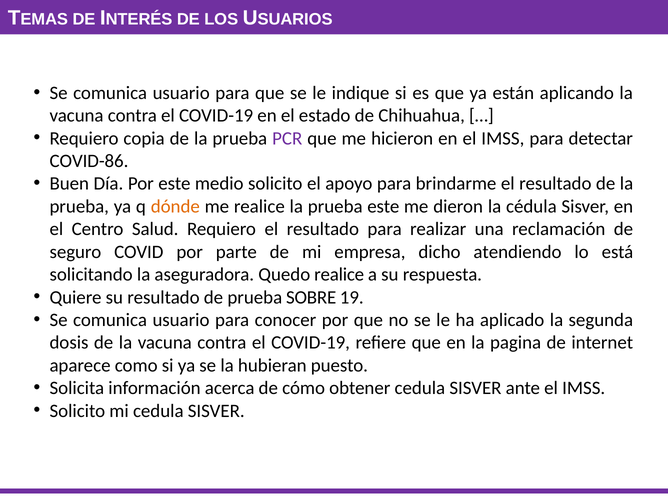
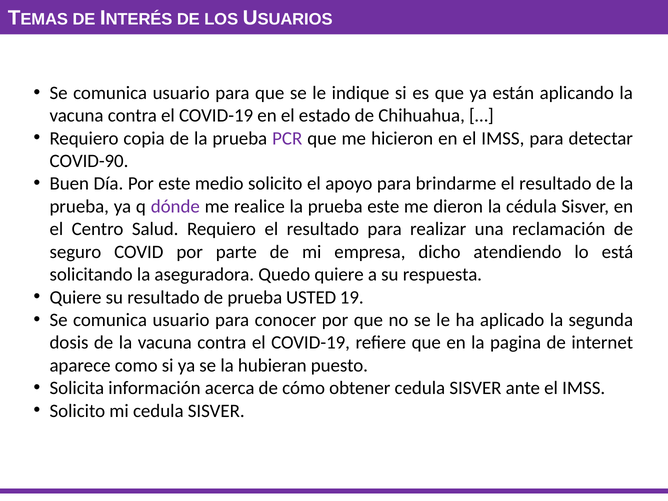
COVID-86: COVID-86 -> COVID-90
dónde colour: orange -> purple
Quedo realice: realice -> quiere
SOBRE: SOBRE -> USTED
